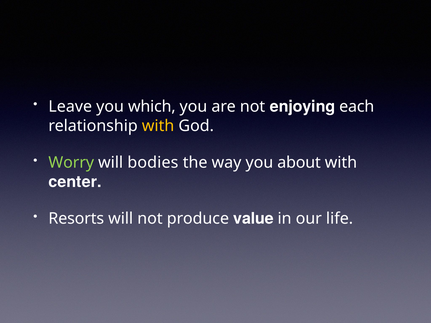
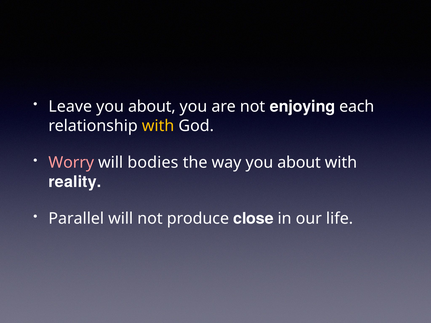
which at (152, 107): which -> about
Worry colour: light green -> pink
center: center -> reality
Resorts: Resorts -> Parallel
value: value -> close
